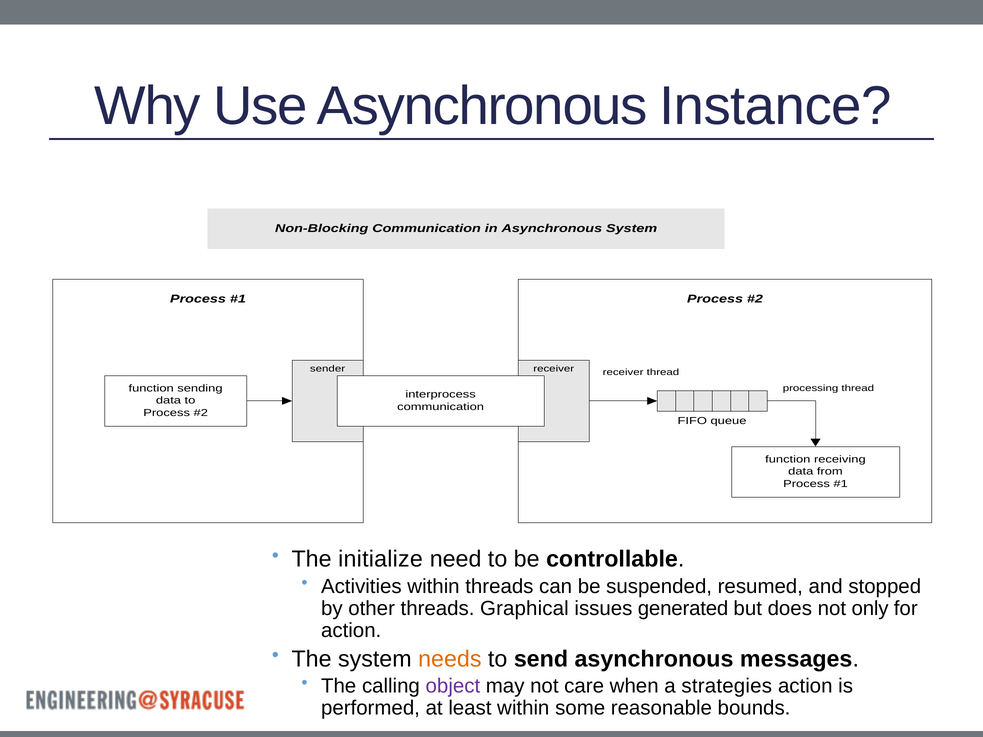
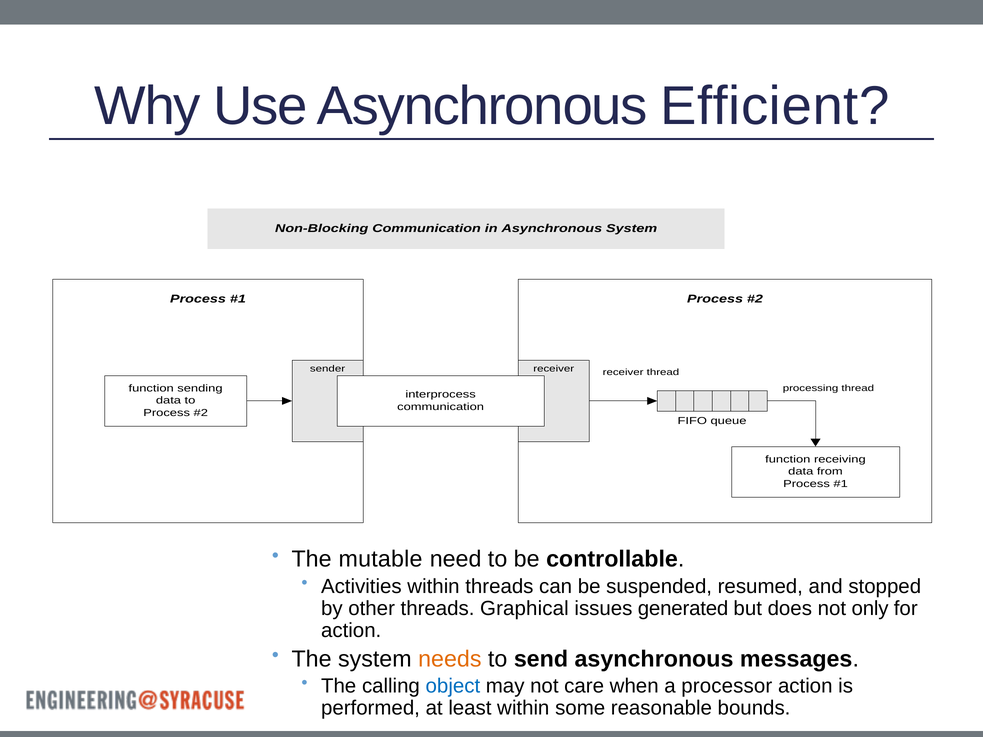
Instance: Instance -> Efficient
initialize: initialize -> mutable
object colour: purple -> blue
strategies: strategies -> processor
